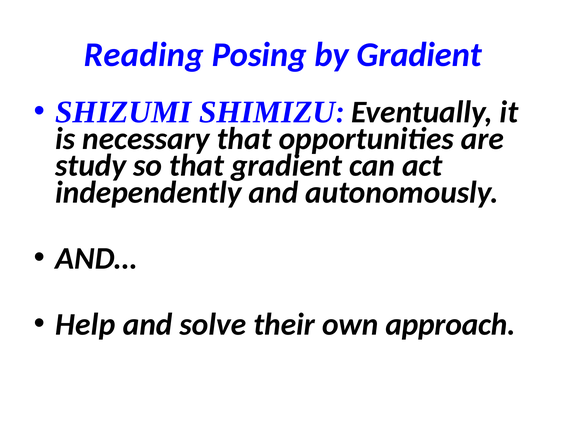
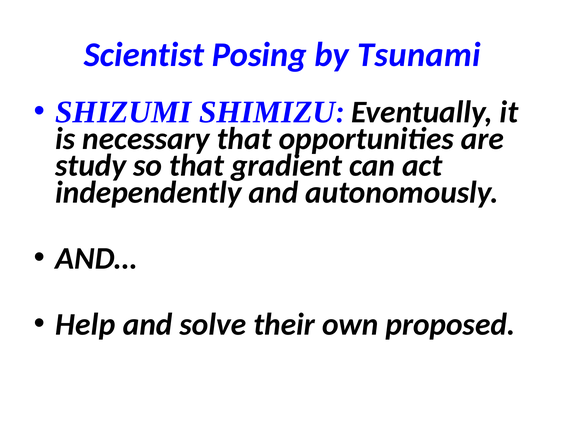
Reading: Reading -> Scientist
by Gradient: Gradient -> Tsunami
approach: approach -> proposed
